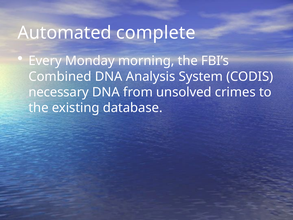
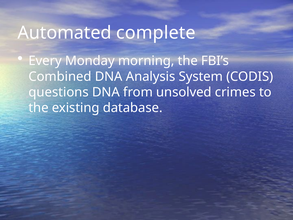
necessary: necessary -> questions
